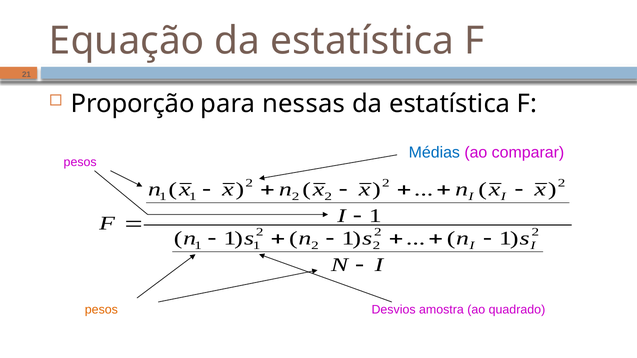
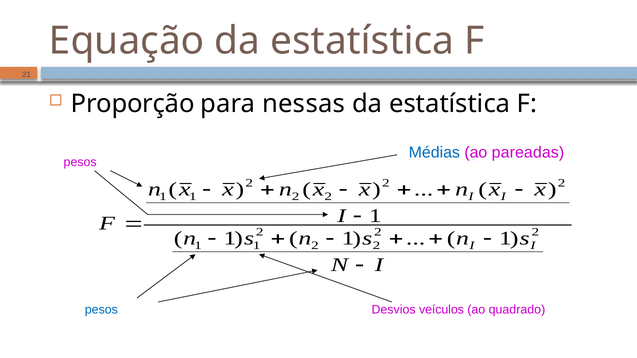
comparar: comparar -> pareadas
pesos at (101, 310) colour: orange -> blue
amostra: amostra -> veículos
